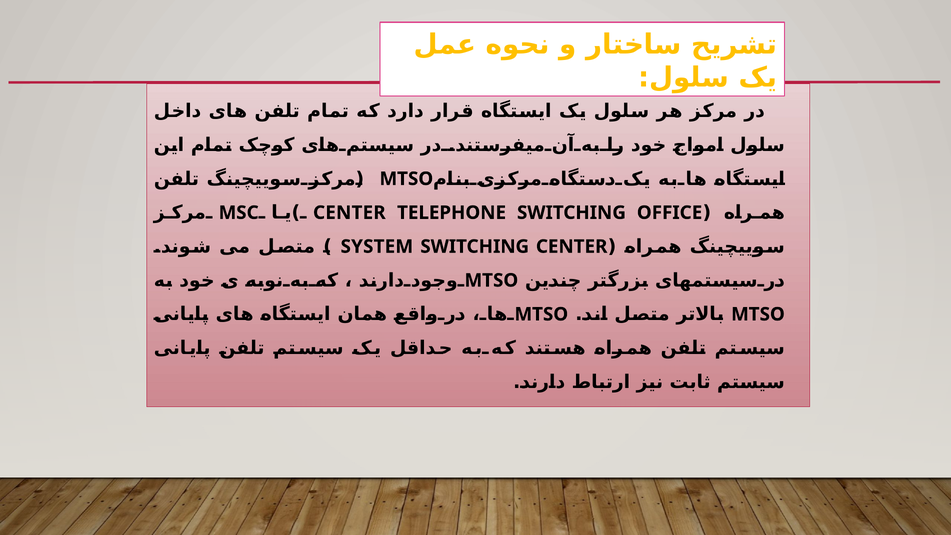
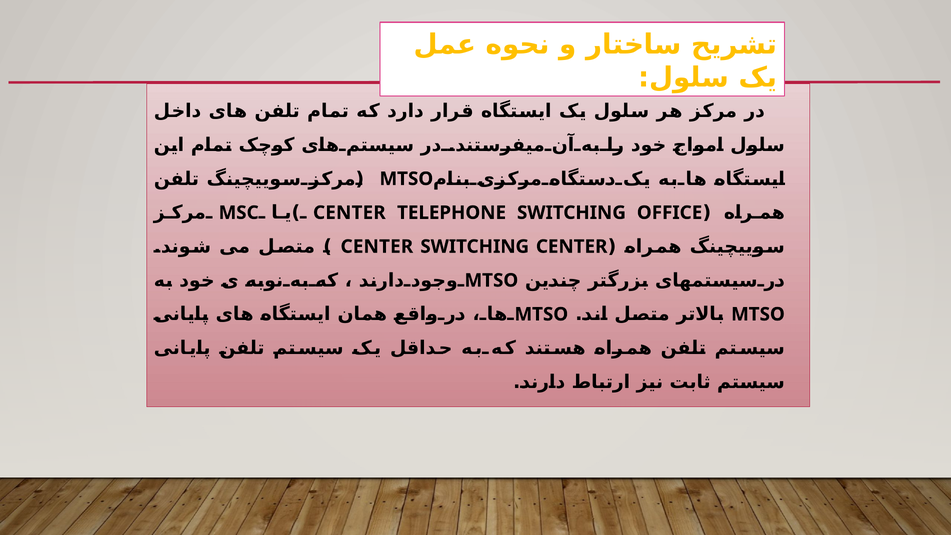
SYSTEM at (377, 247): SYSTEM -> CENTER
